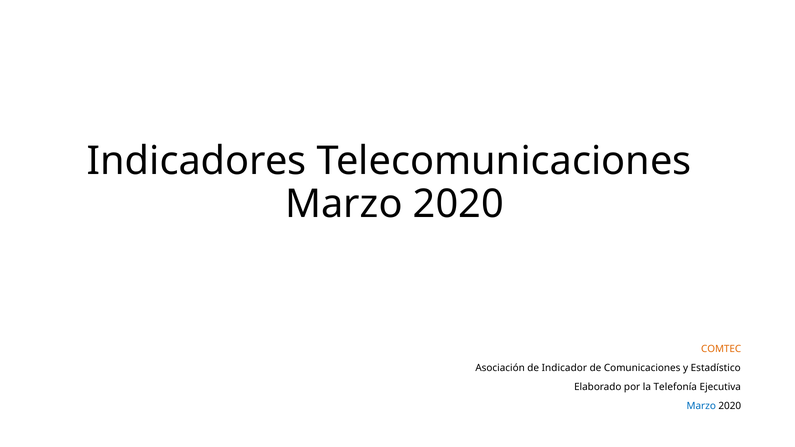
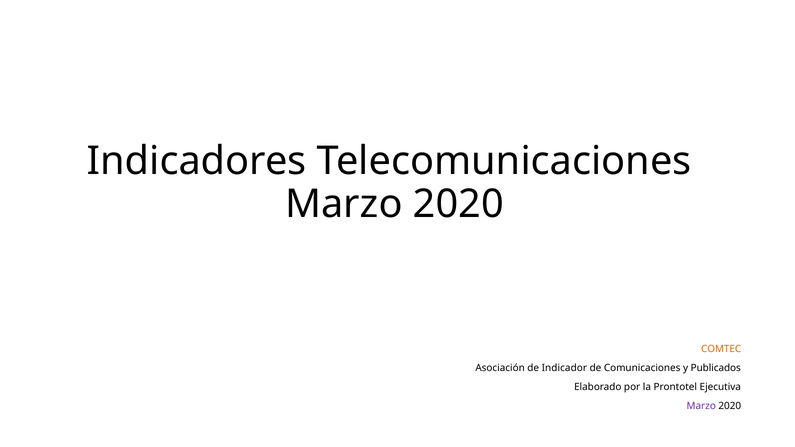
Estadístico: Estadístico -> Publicados
Telefonía: Telefonía -> Prontotel
Marzo at (701, 406) colour: blue -> purple
